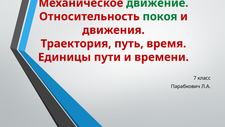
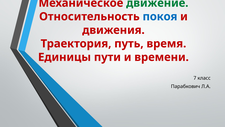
покоя colour: green -> blue
